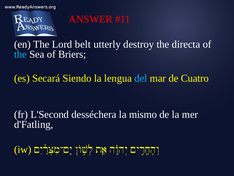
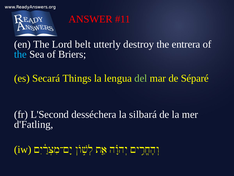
directa: directa -> entrera
Siendo: Siendo -> Things
del colour: light blue -> light green
Cuatro: Cuatro -> Séparé
mismo: mismo -> silbará
